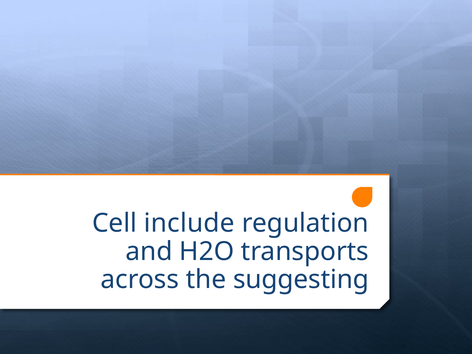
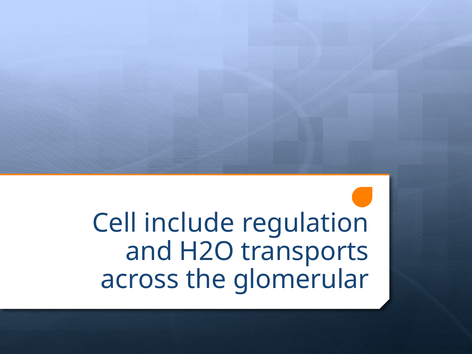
suggesting: suggesting -> glomerular
